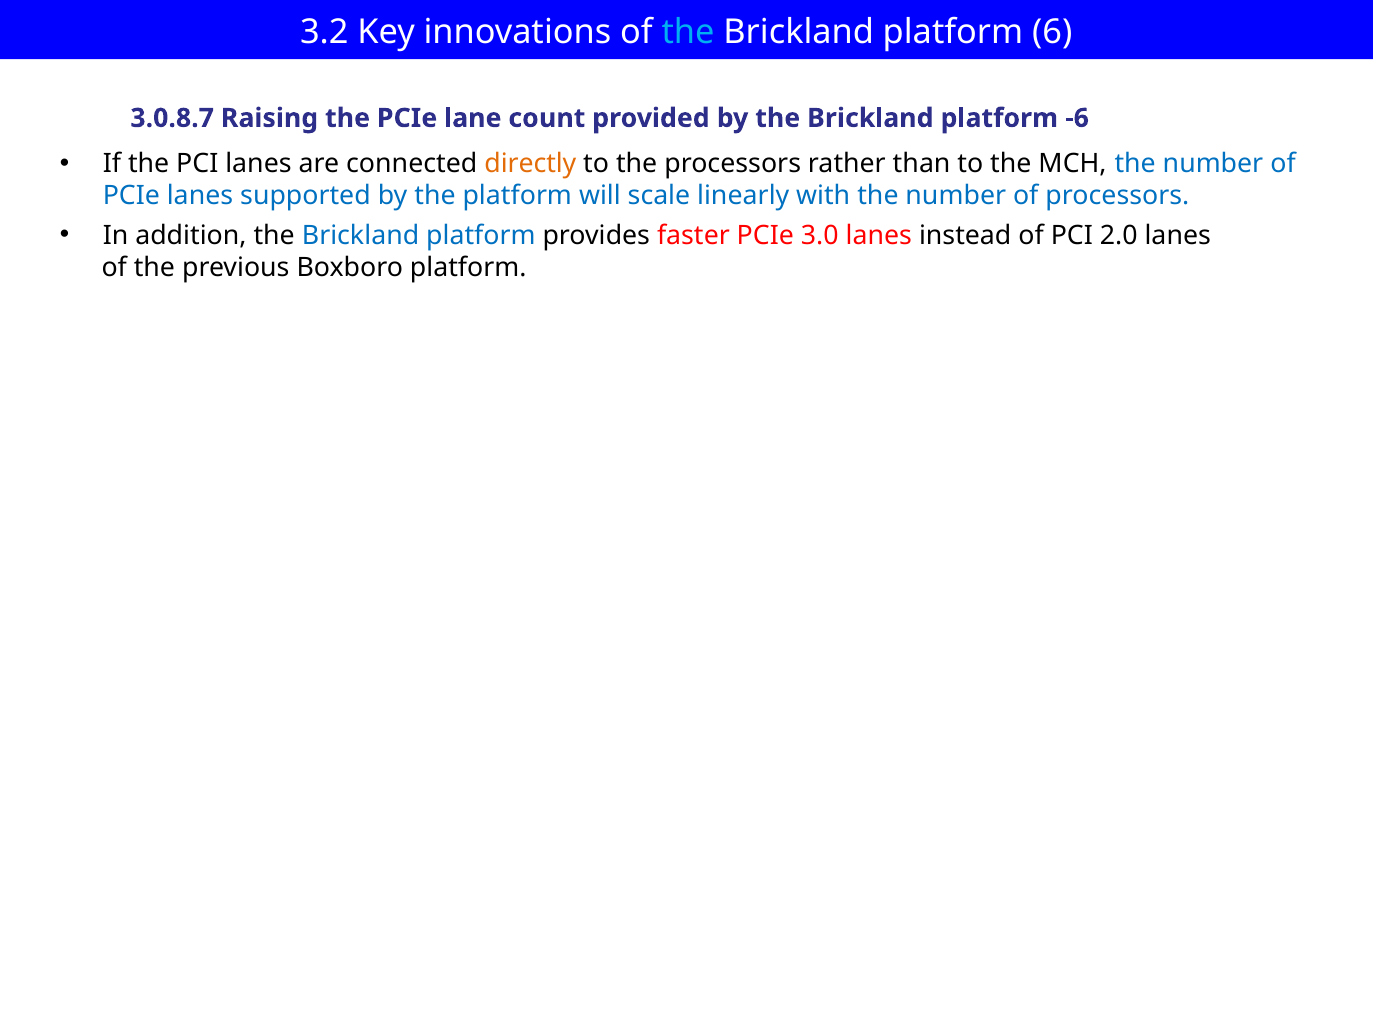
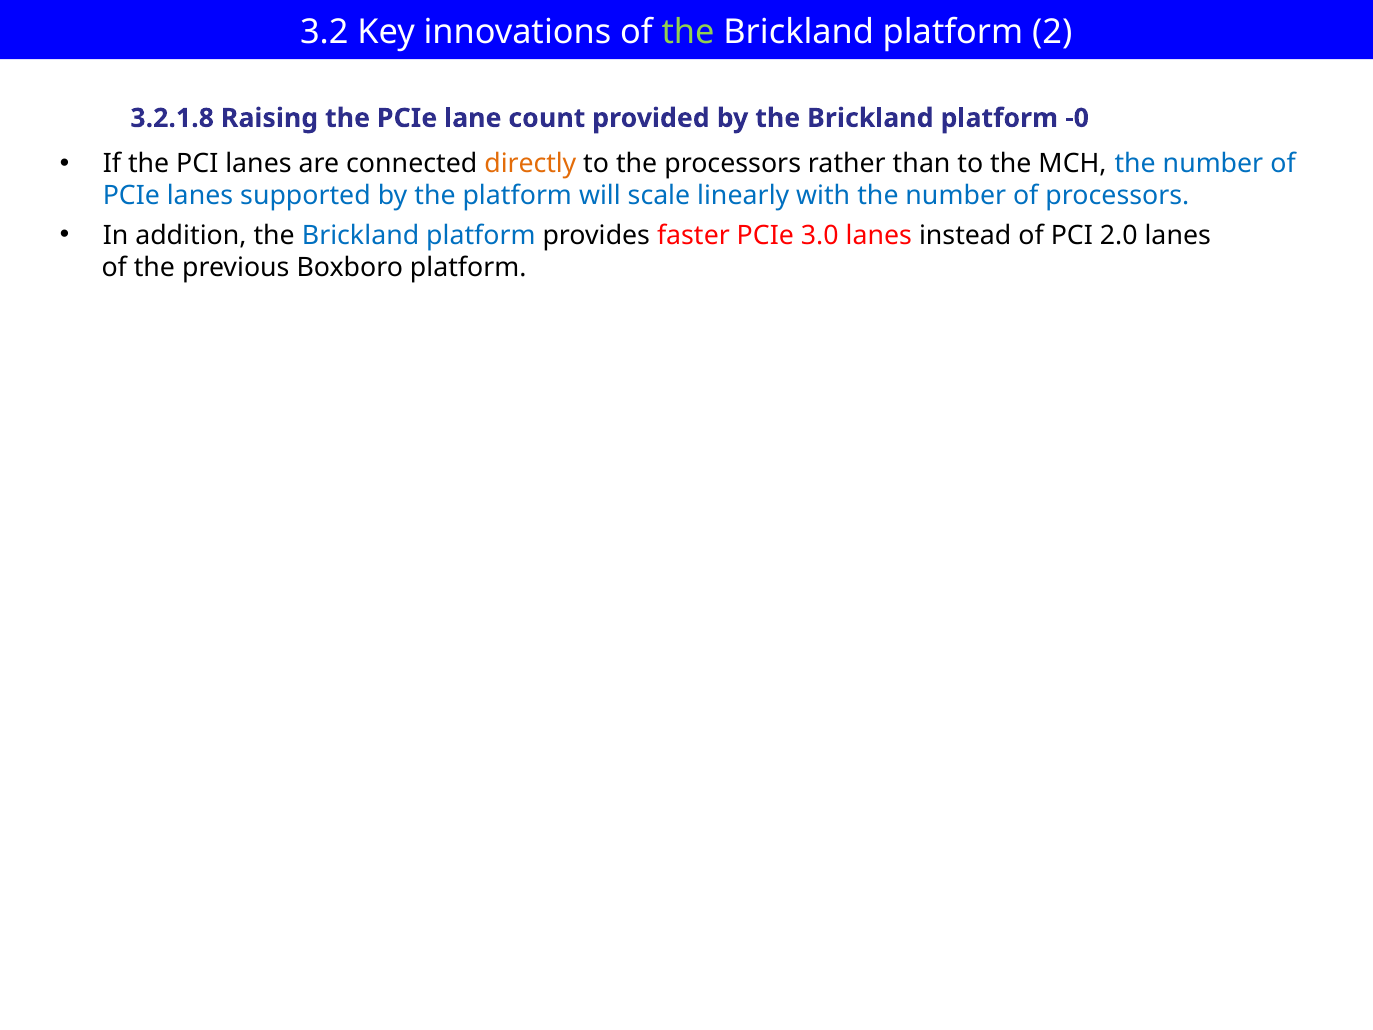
the at (688, 32) colour: light blue -> light green
6: 6 -> 2
3.0.8.7: 3.0.8.7 -> 3.2.1.8
-6: -6 -> -0
